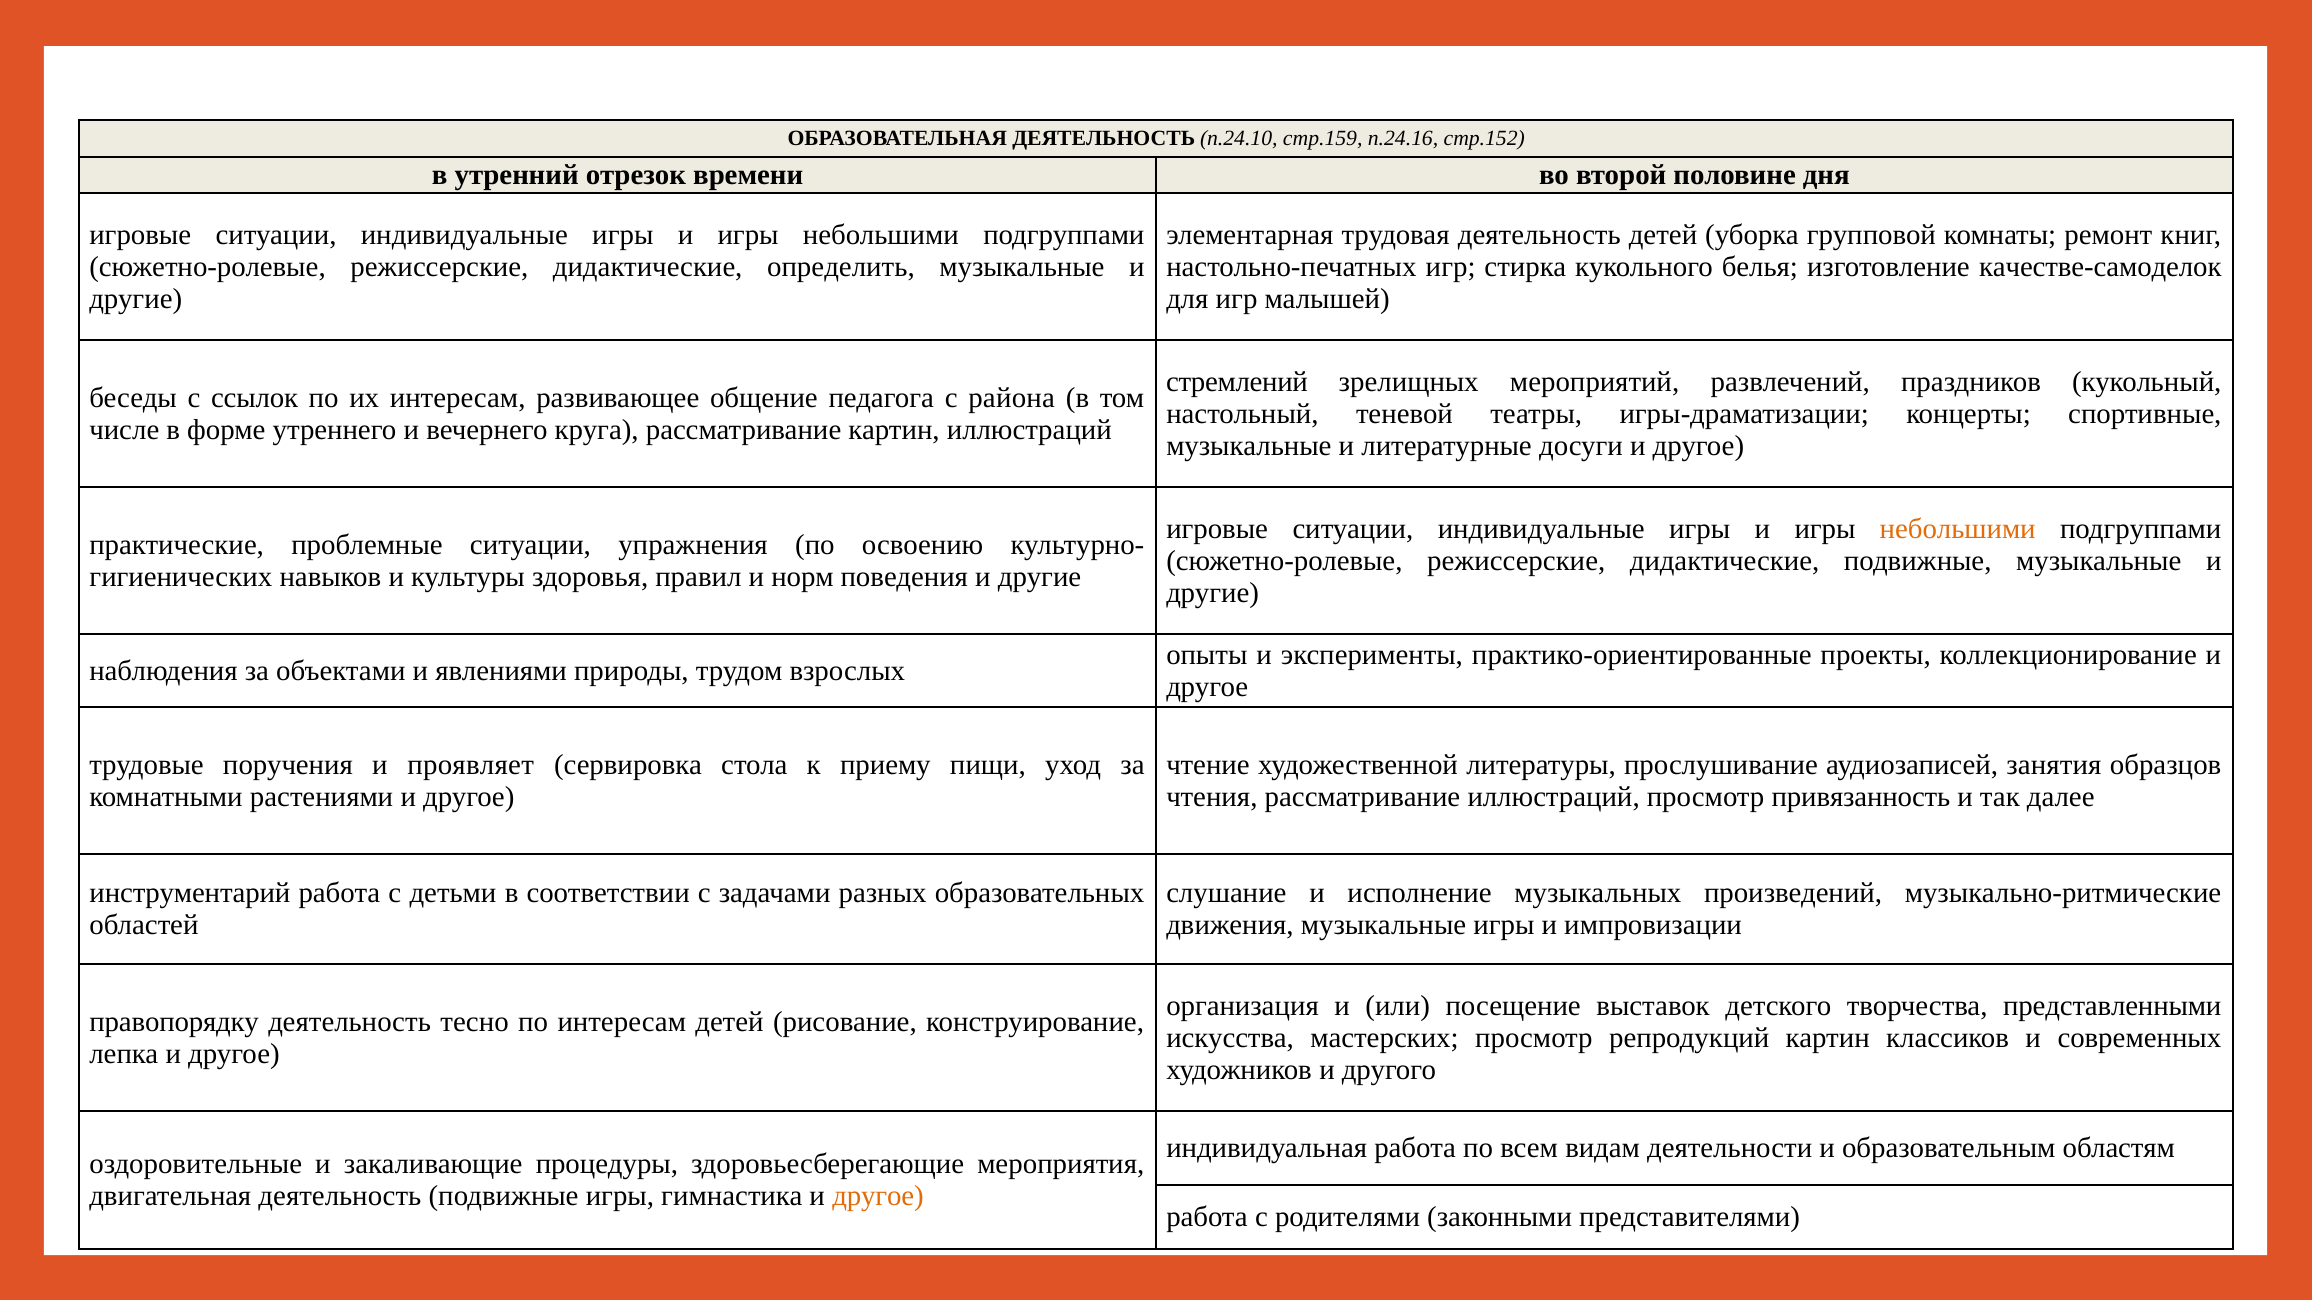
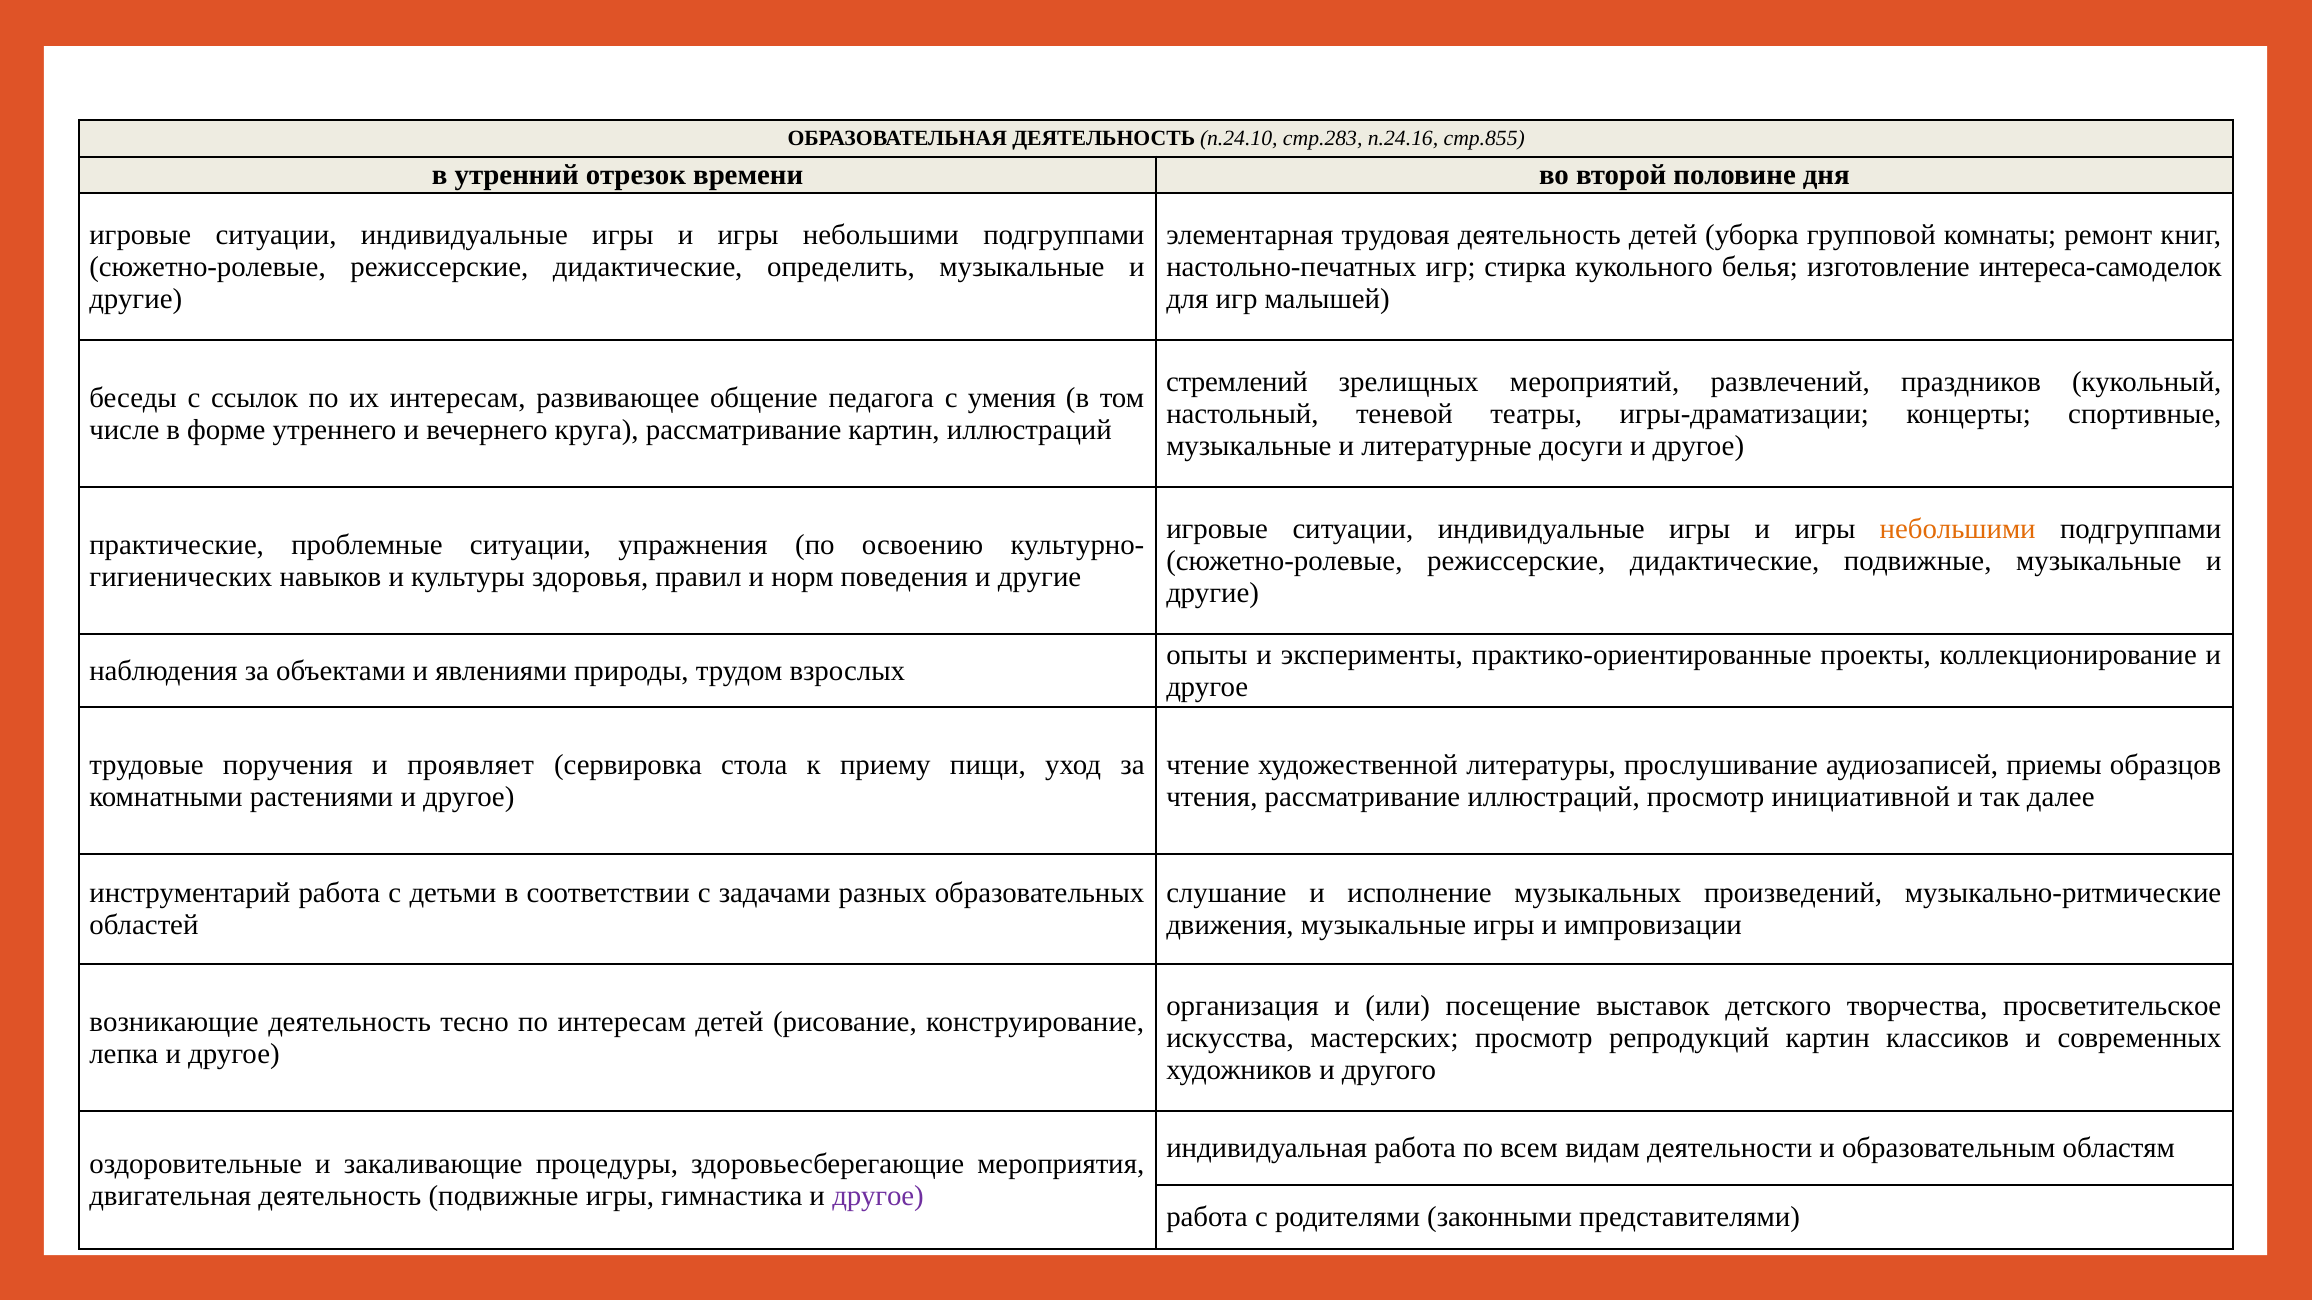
стр.159: стр.159 -> стр.283
стр.152: стр.152 -> стр.855
качестве-самоделок: качестве-самоделок -> интереса-самоделок
района: района -> умения
занятия: занятия -> приемы
привязанность: привязанность -> инициативной
представленными: представленными -> просветительское
правопорядку: правопорядку -> возникающие
другое at (878, 1197) colour: orange -> purple
